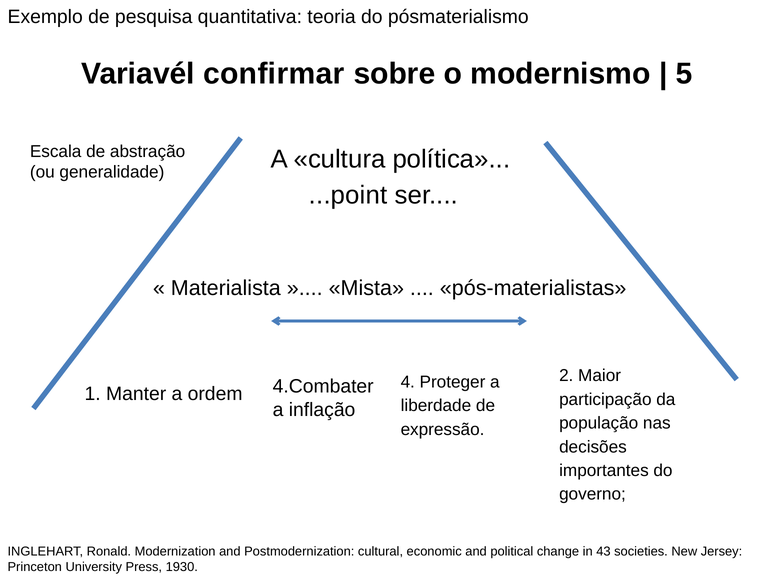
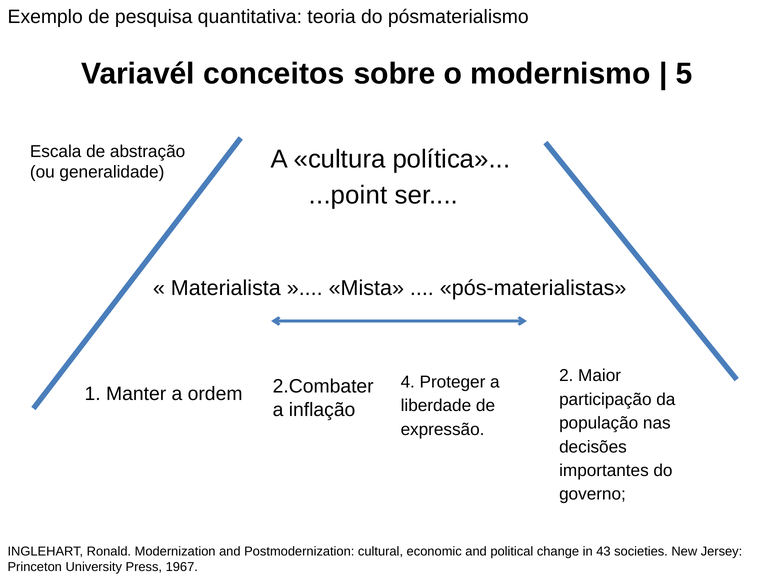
confirmar: confirmar -> conceitos
4.Combater: 4.Combater -> 2.Combater
1930: 1930 -> 1967
